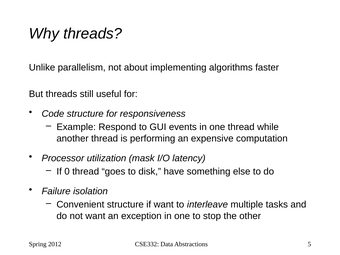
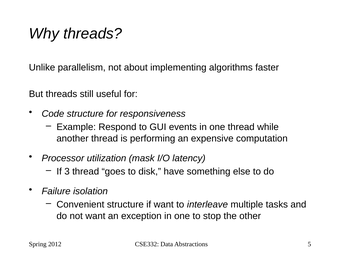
0: 0 -> 3
